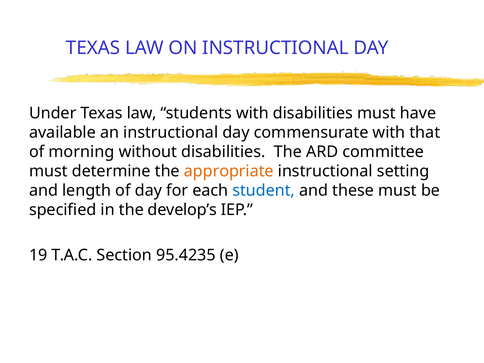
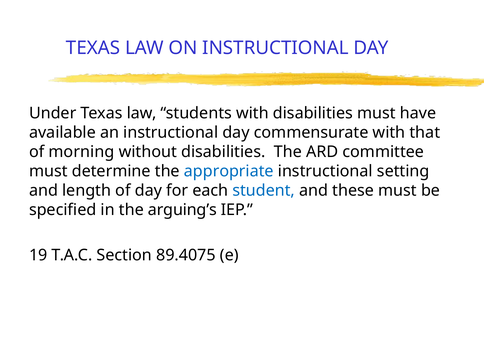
appropriate colour: orange -> blue
develop’s: develop’s -> arguing’s
95.4235: 95.4235 -> 89.4075
